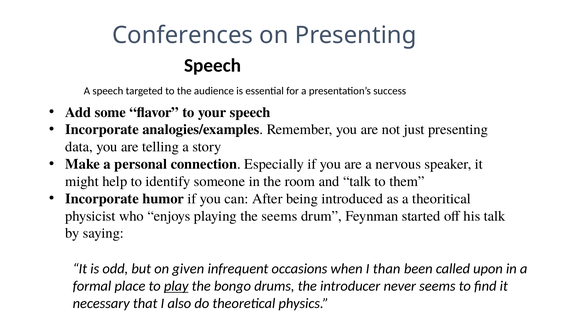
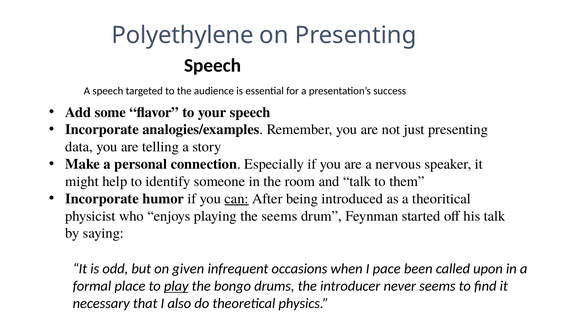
Conferences: Conferences -> Polyethylene
can underline: none -> present
than: than -> pace
